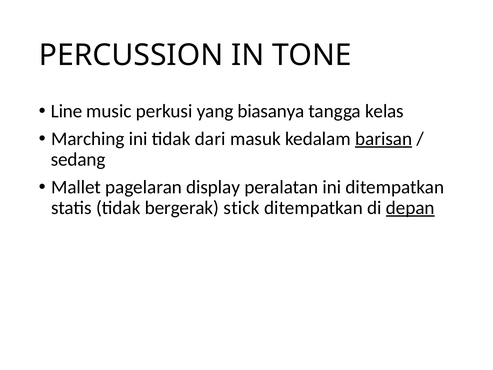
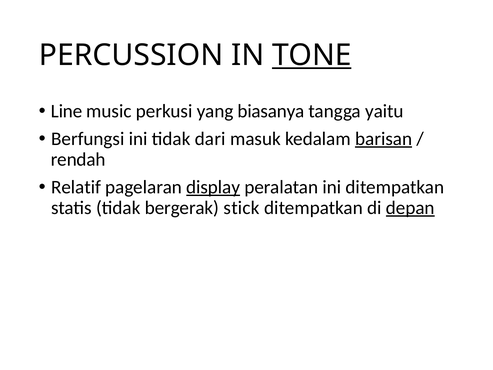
TONE underline: none -> present
kelas: kelas -> yaitu
Marching: Marching -> Berfungsi
sedang: sedang -> rendah
Mallet: Mallet -> Relatif
display underline: none -> present
